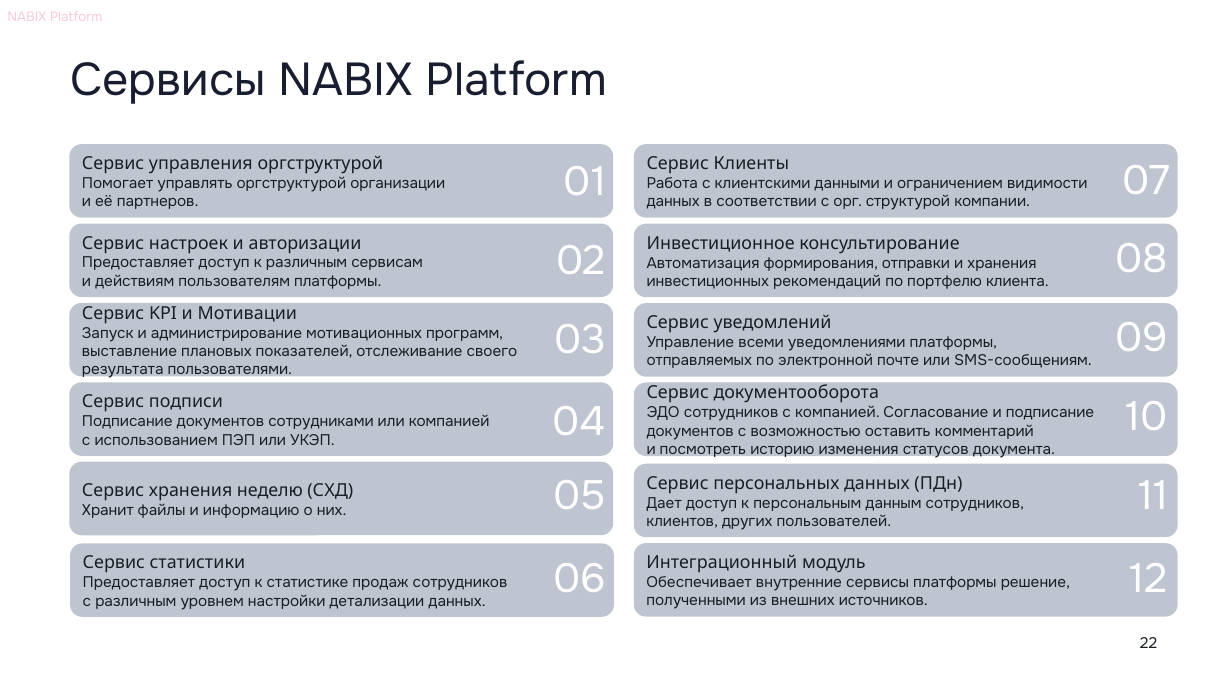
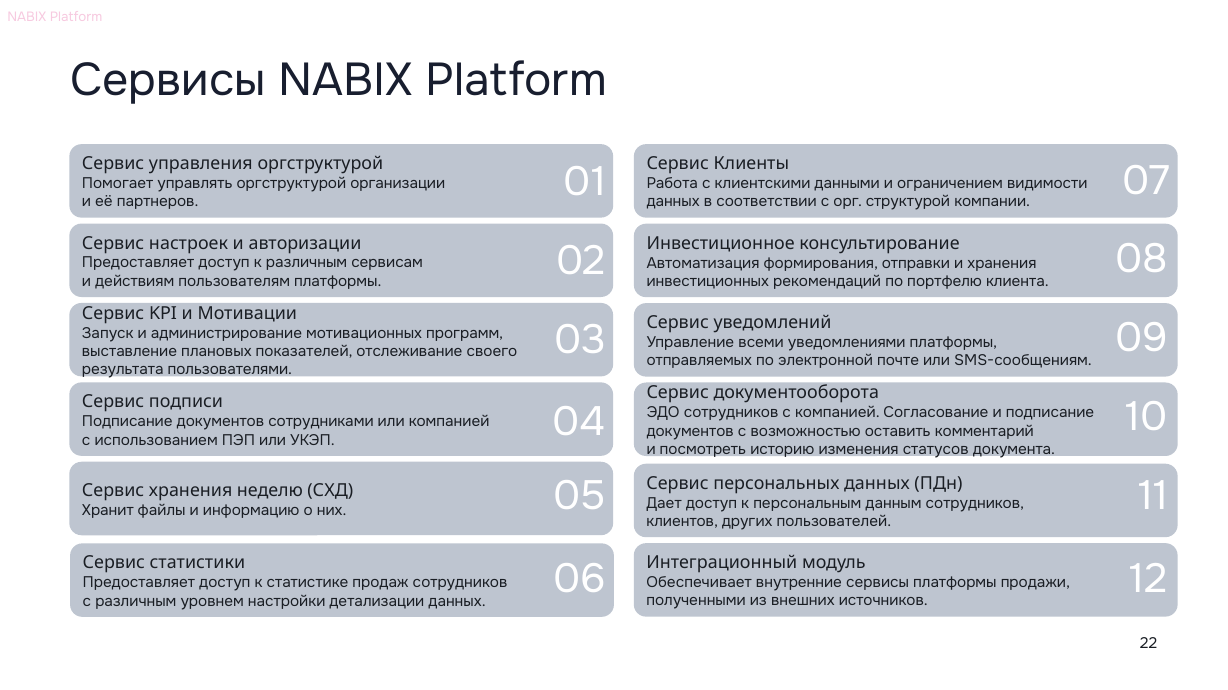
решение: решение -> продажи
